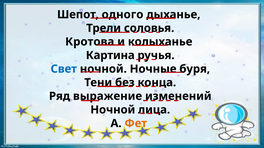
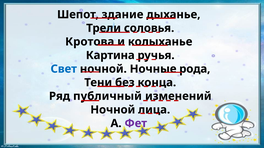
одного: одного -> здание
буря: буря -> рода
выражение: выражение -> публичный
Фет colour: orange -> purple
